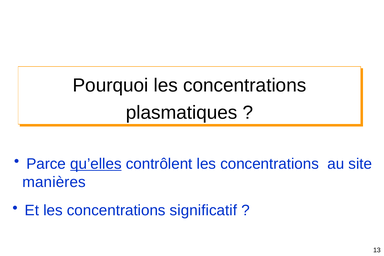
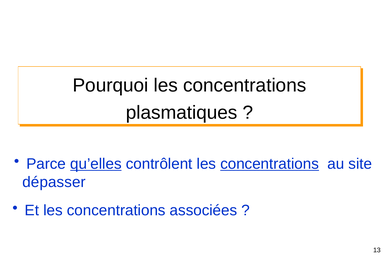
concentrations at (270, 164) underline: none -> present
manières: manières -> dépasser
significatif: significatif -> associées
